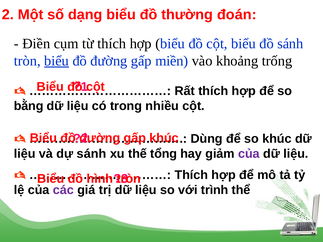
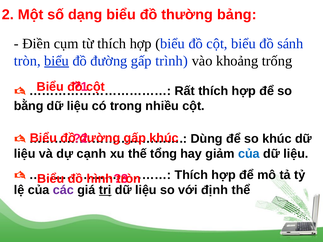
đoán: đoán -> bảng
miền: miền -> trình
dự sánh: sánh -> cạnh
của at (249, 154) colour: purple -> blue
trị underline: none -> present
trình: trình -> định
